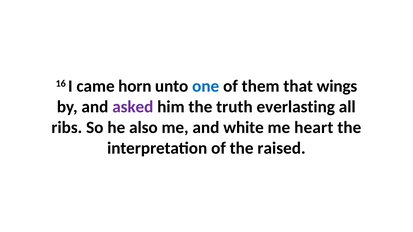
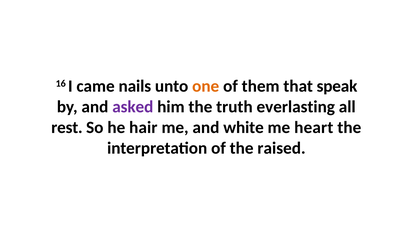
horn: horn -> nails
one colour: blue -> orange
wings: wings -> speak
ribs: ribs -> rest
also: also -> hair
